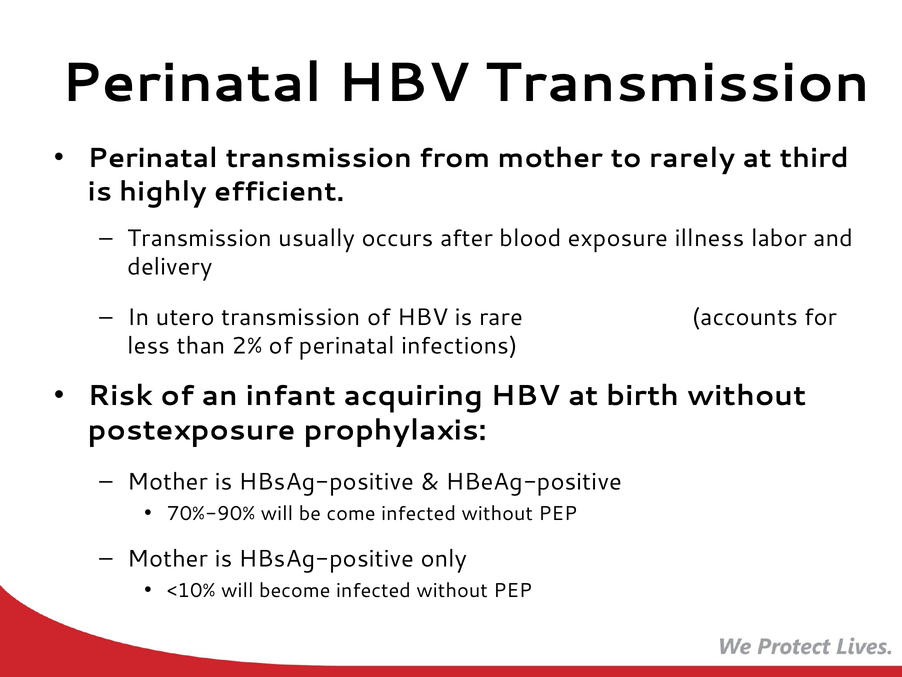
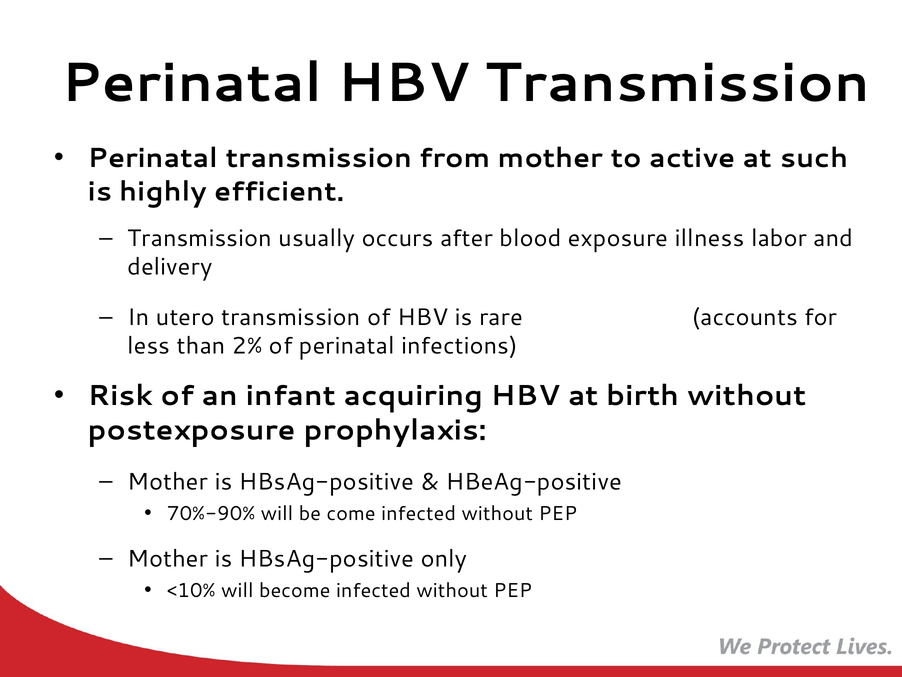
rarely: rarely -> active
third: third -> such
